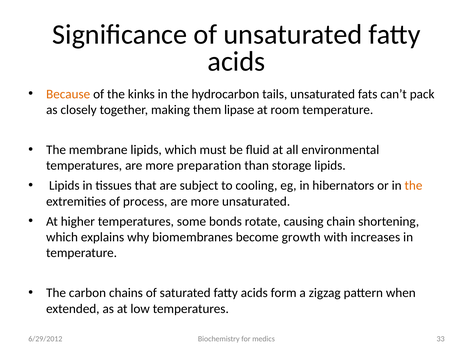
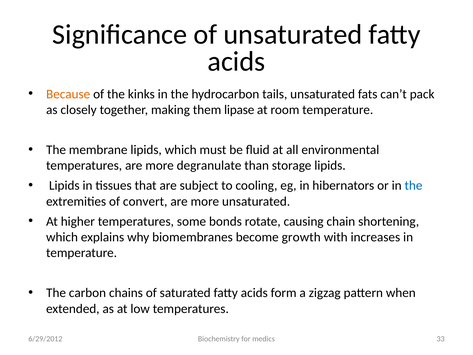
preparation: preparation -> degranulate
the at (413, 185) colour: orange -> blue
process: process -> convert
